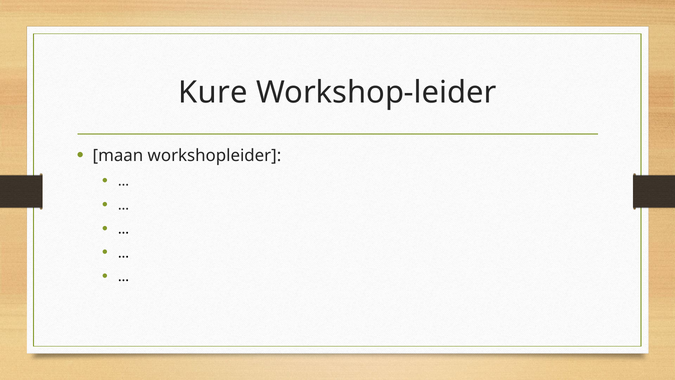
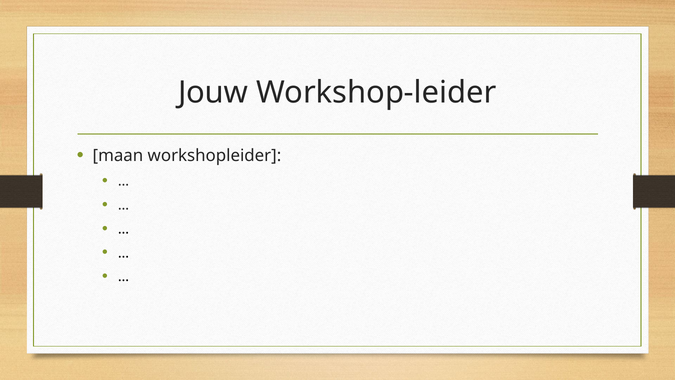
Kure: Kure -> Jouw
